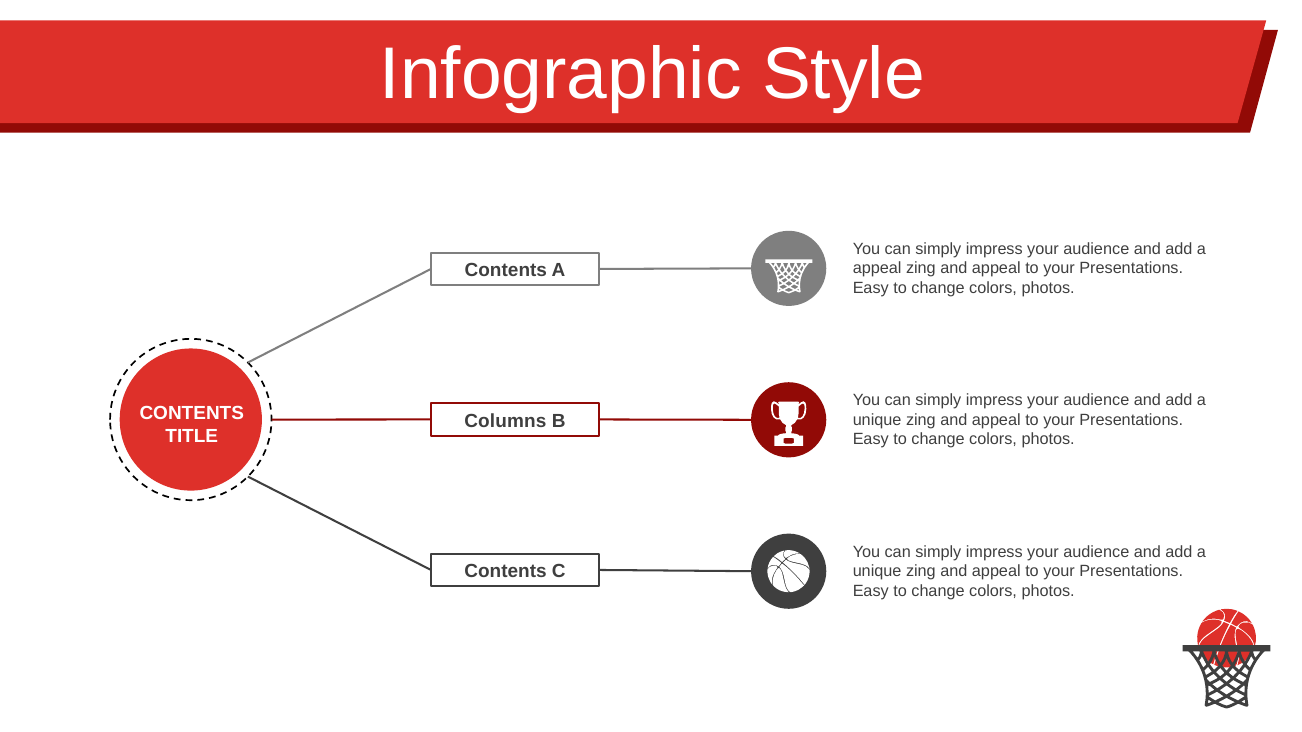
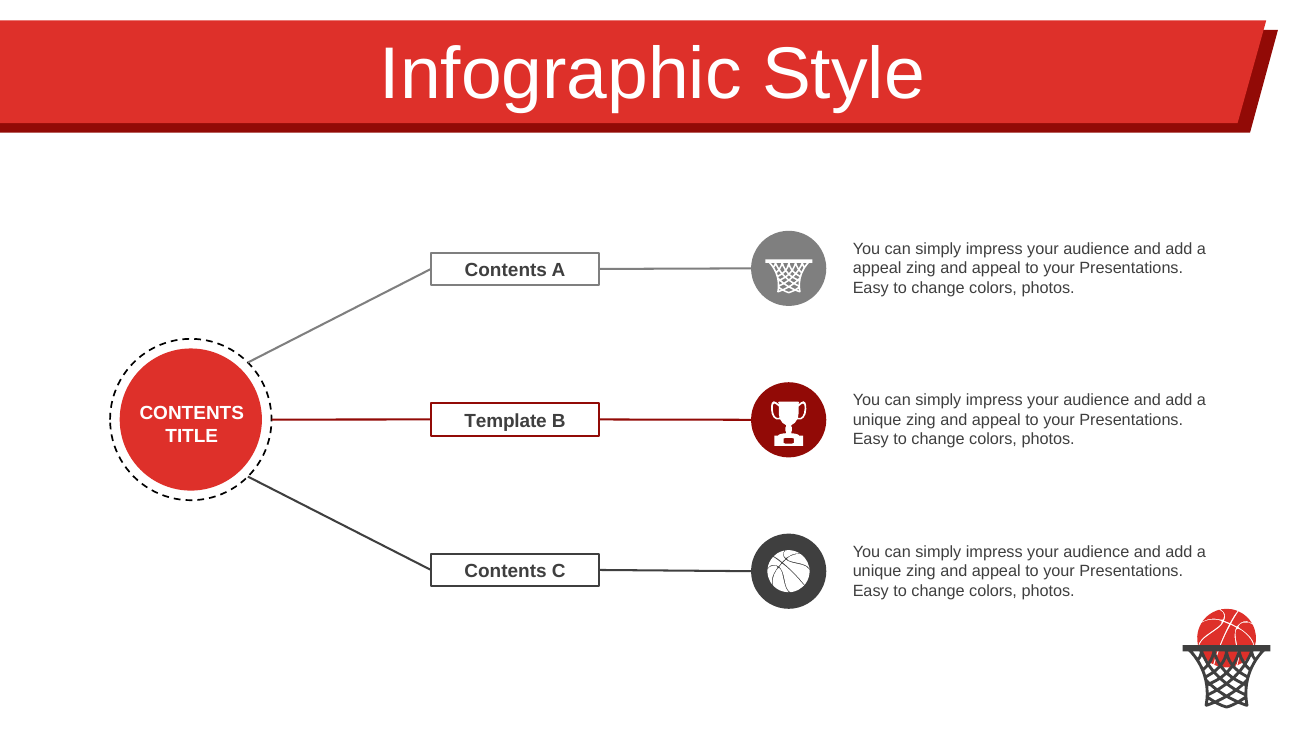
Columns: Columns -> Template
